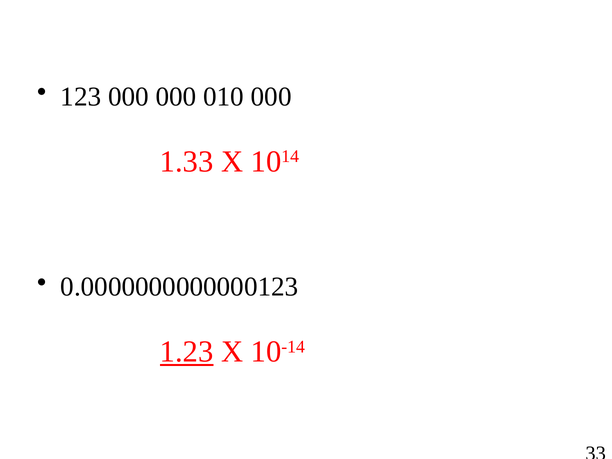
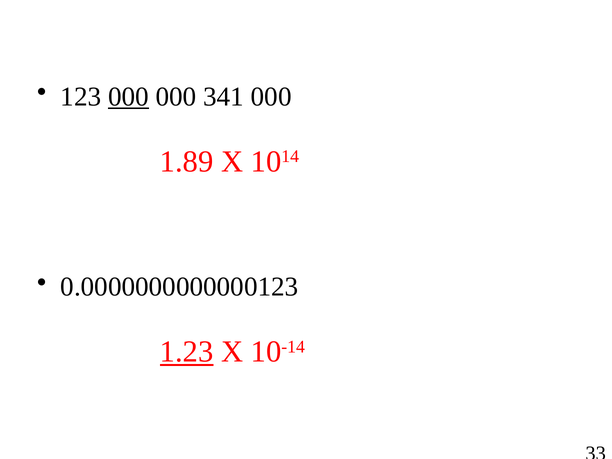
000 at (128, 97) underline: none -> present
010: 010 -> 341
1.33: 1.33 -> 1.89
